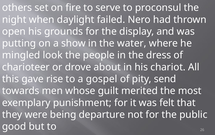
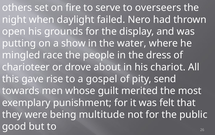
proconsul: proconsul -> overseers
look: look -> race
departure: departure -> multitude
